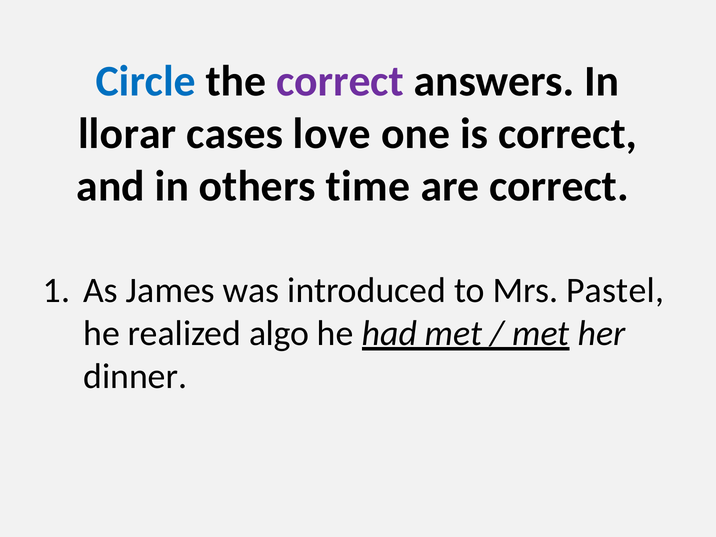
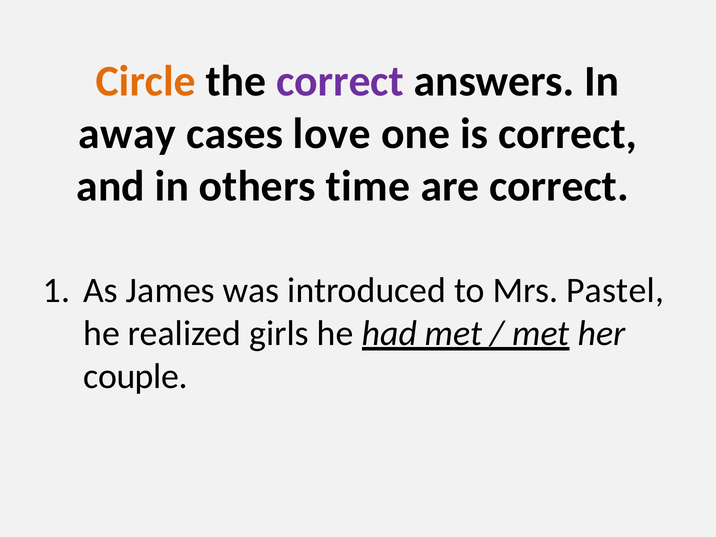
Circle colour: blue -> orange
llorar: llorar -> away
algo: algo -> girls
dinner: dinner -> couple
